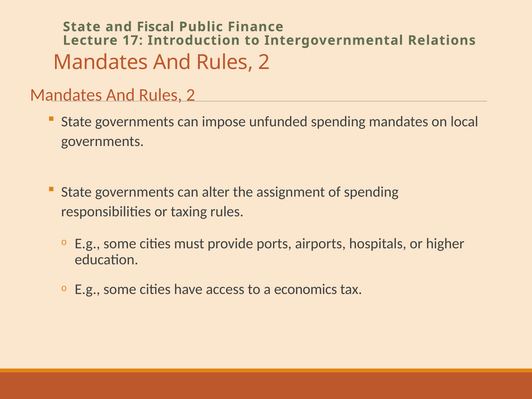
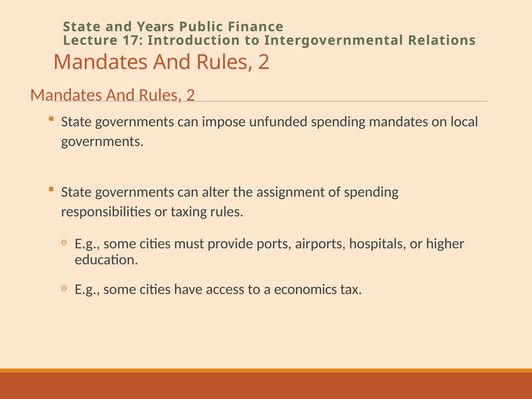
Fiscal: Fiscal -> Years
